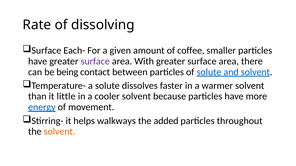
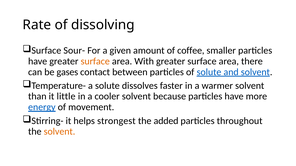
Each-: Each- -> Sour-
surface at (95, 61) colour: purple -> orange
being: being -> gases
walkways: walkways -> strongest
